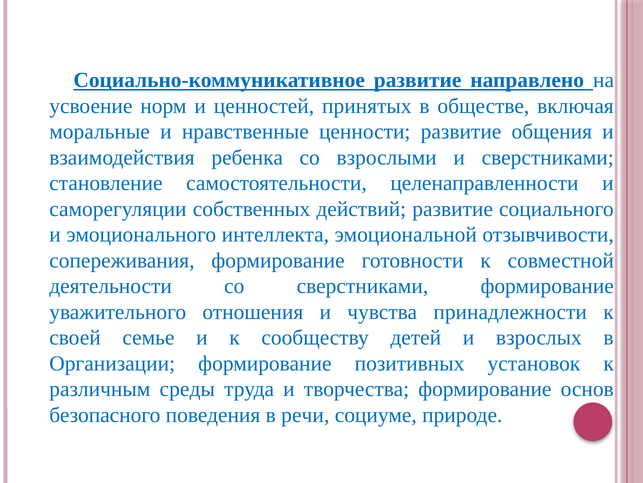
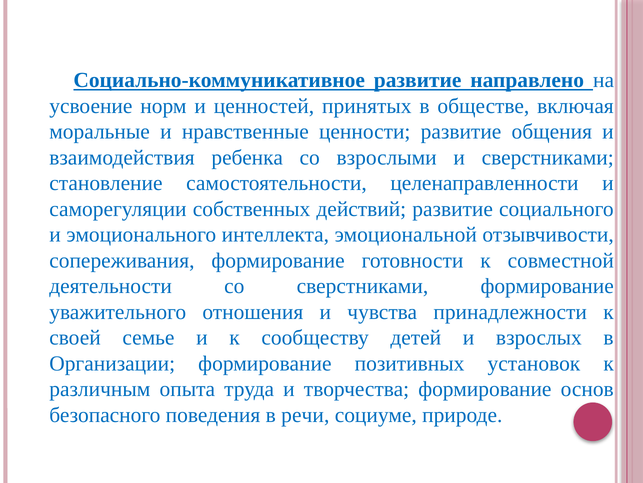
среды: среды -> опыта
